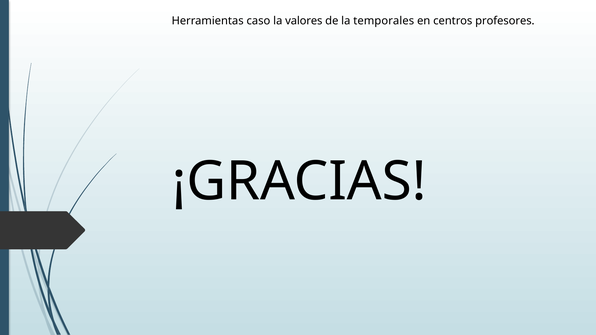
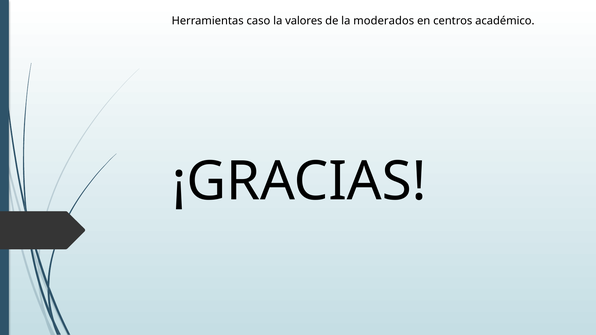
temporales: temporales -> moderados
profesores: profesores -> académico
